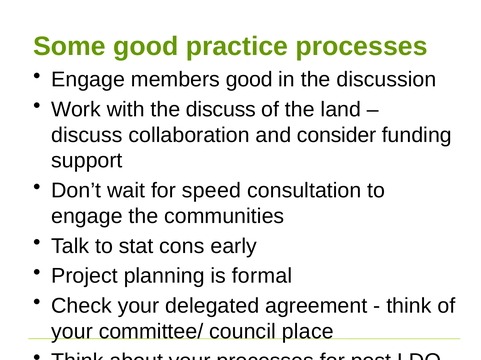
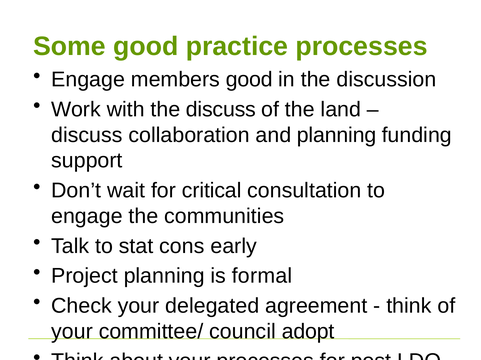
and consider: consider -> planning
speed: speed -> critical
place: place -> adopt
